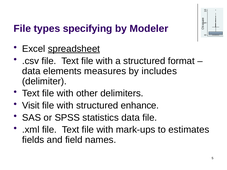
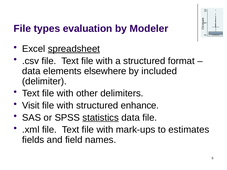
specifying: specifying -> evaluation
measures: measures -> elsewhere
includes: includes -> included
statistics underline: none -> present
